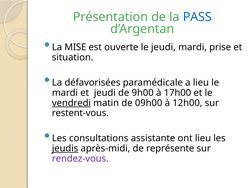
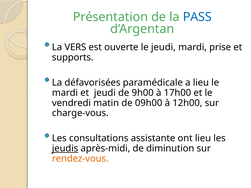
MISE: MISE -> VERS
situation: situation -> supports
vendredi underline: present -> none
restent-vous: restent-vous -> charge-vous
représente: représente -> diminution
rendez-vous colour: purple -> orange
